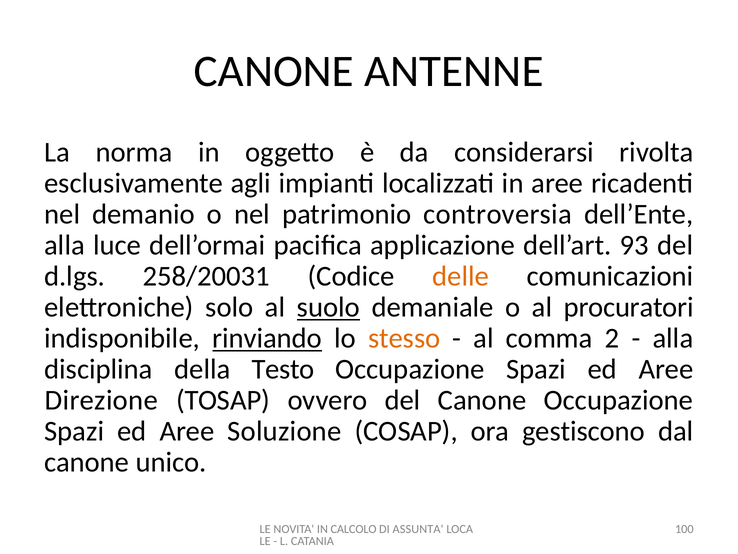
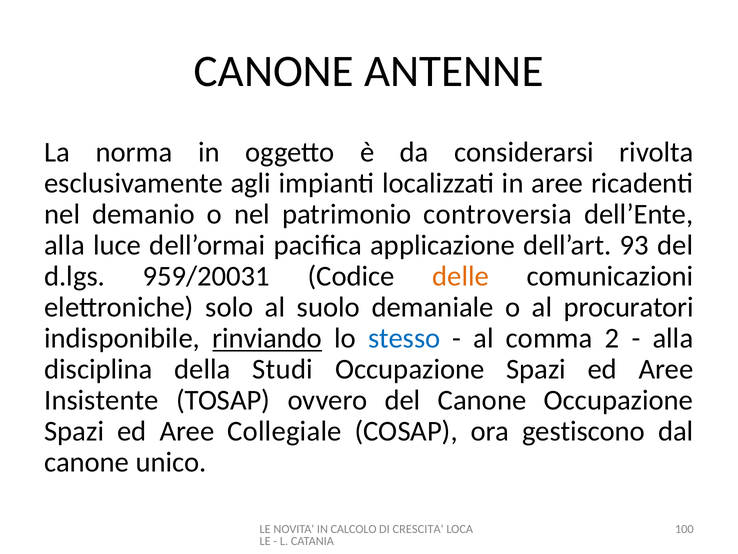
258/20031: 258/20031 -> 959/20031
suolo underline: present -> none
stesso colour: orange -> blue
Testo: Testo -> Studi
Direzione: Direzione -> Insistente
Soluzione: Soluzione -> Collegiale
ASSUNTA: ASSUNTA -> CRESCITA
